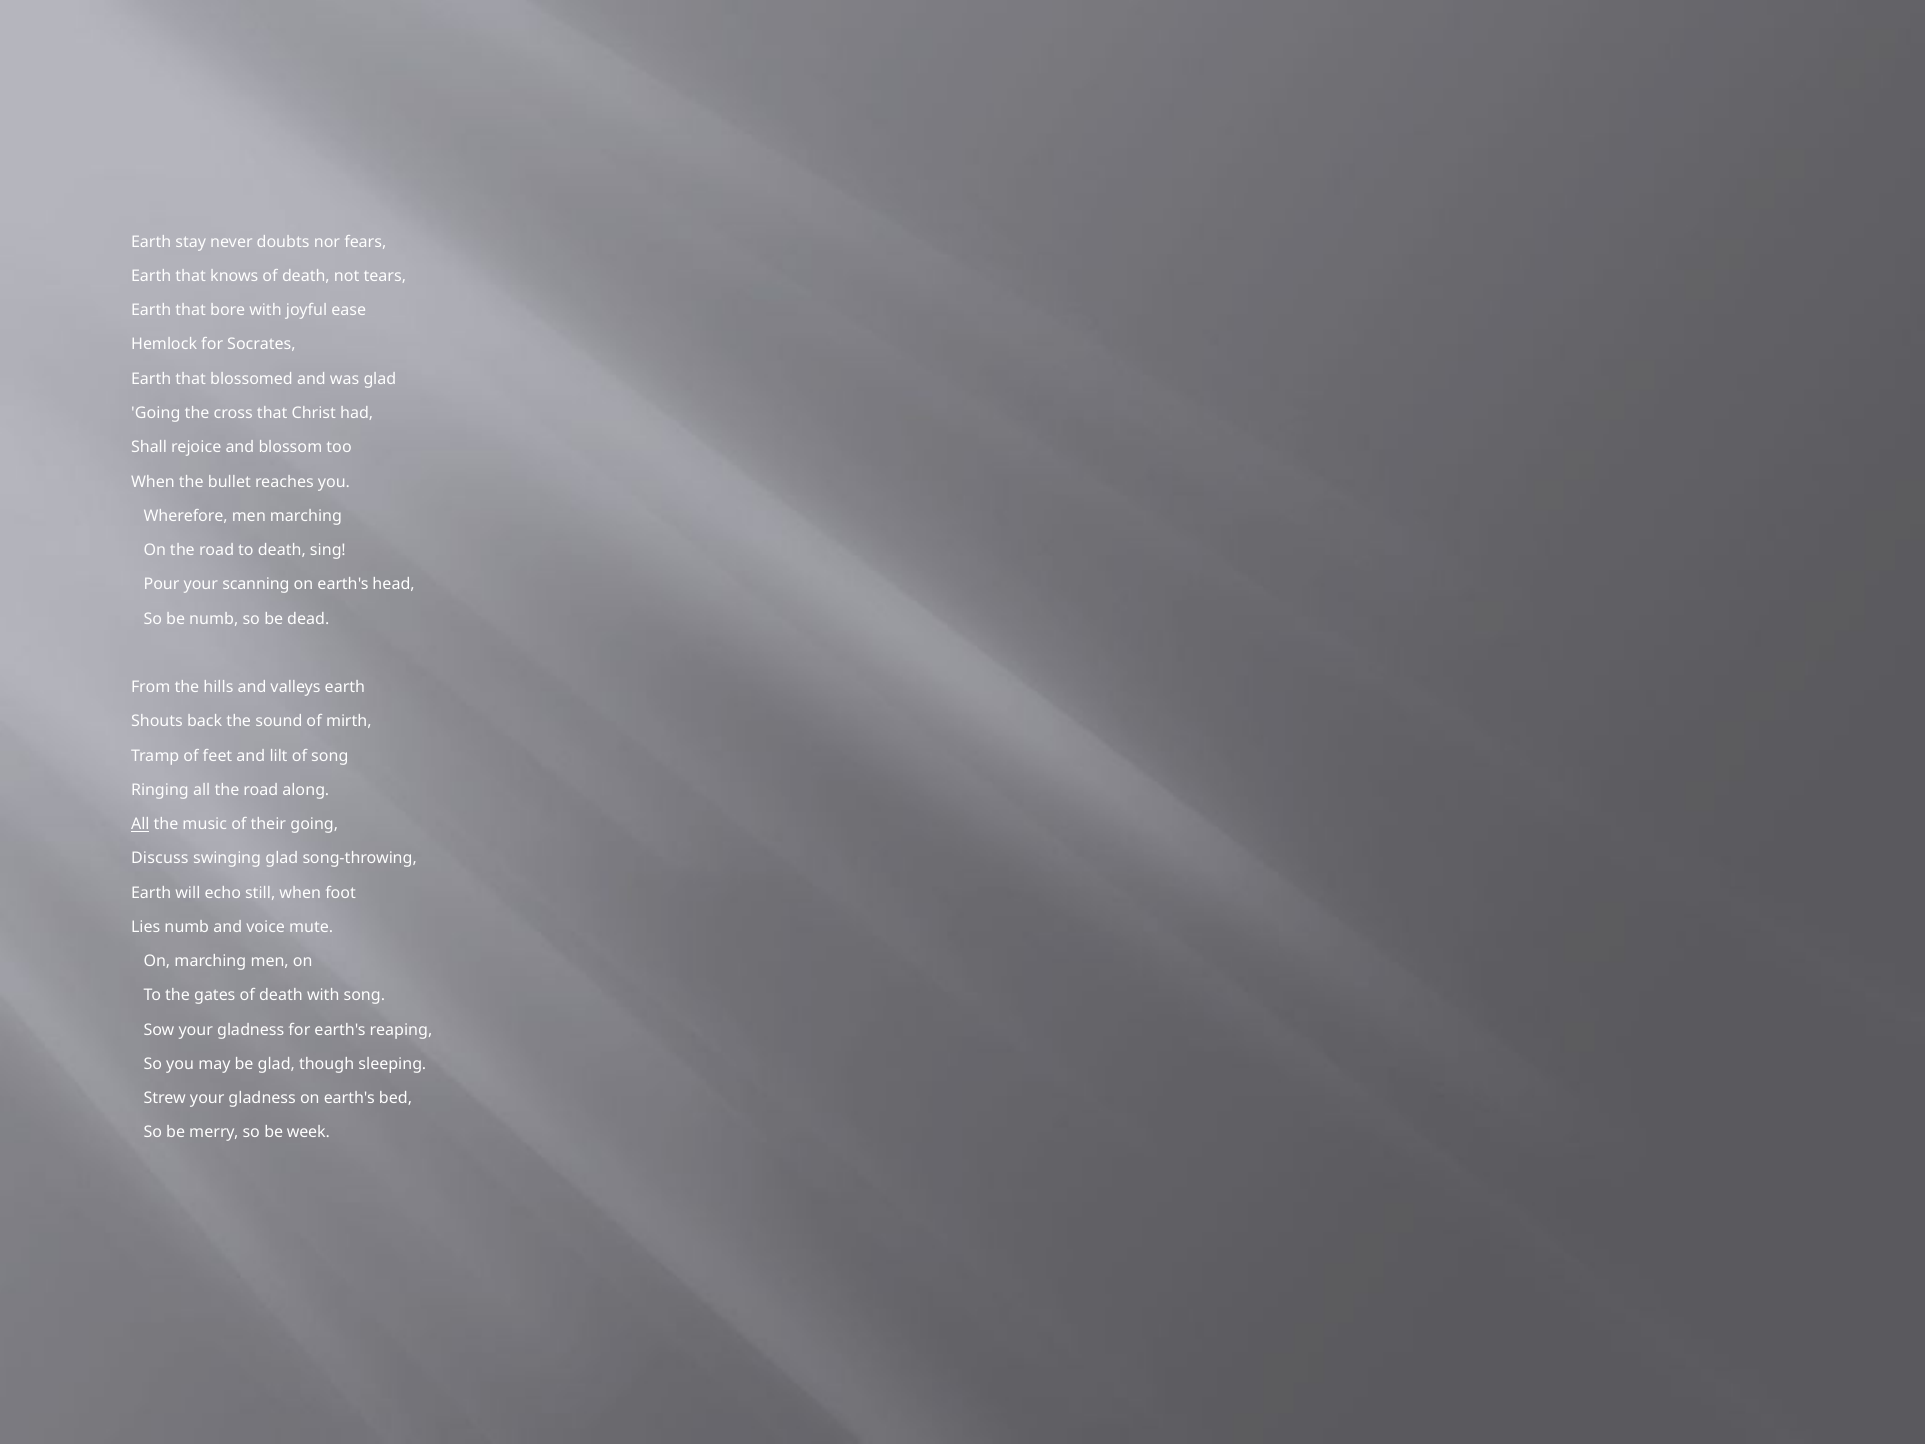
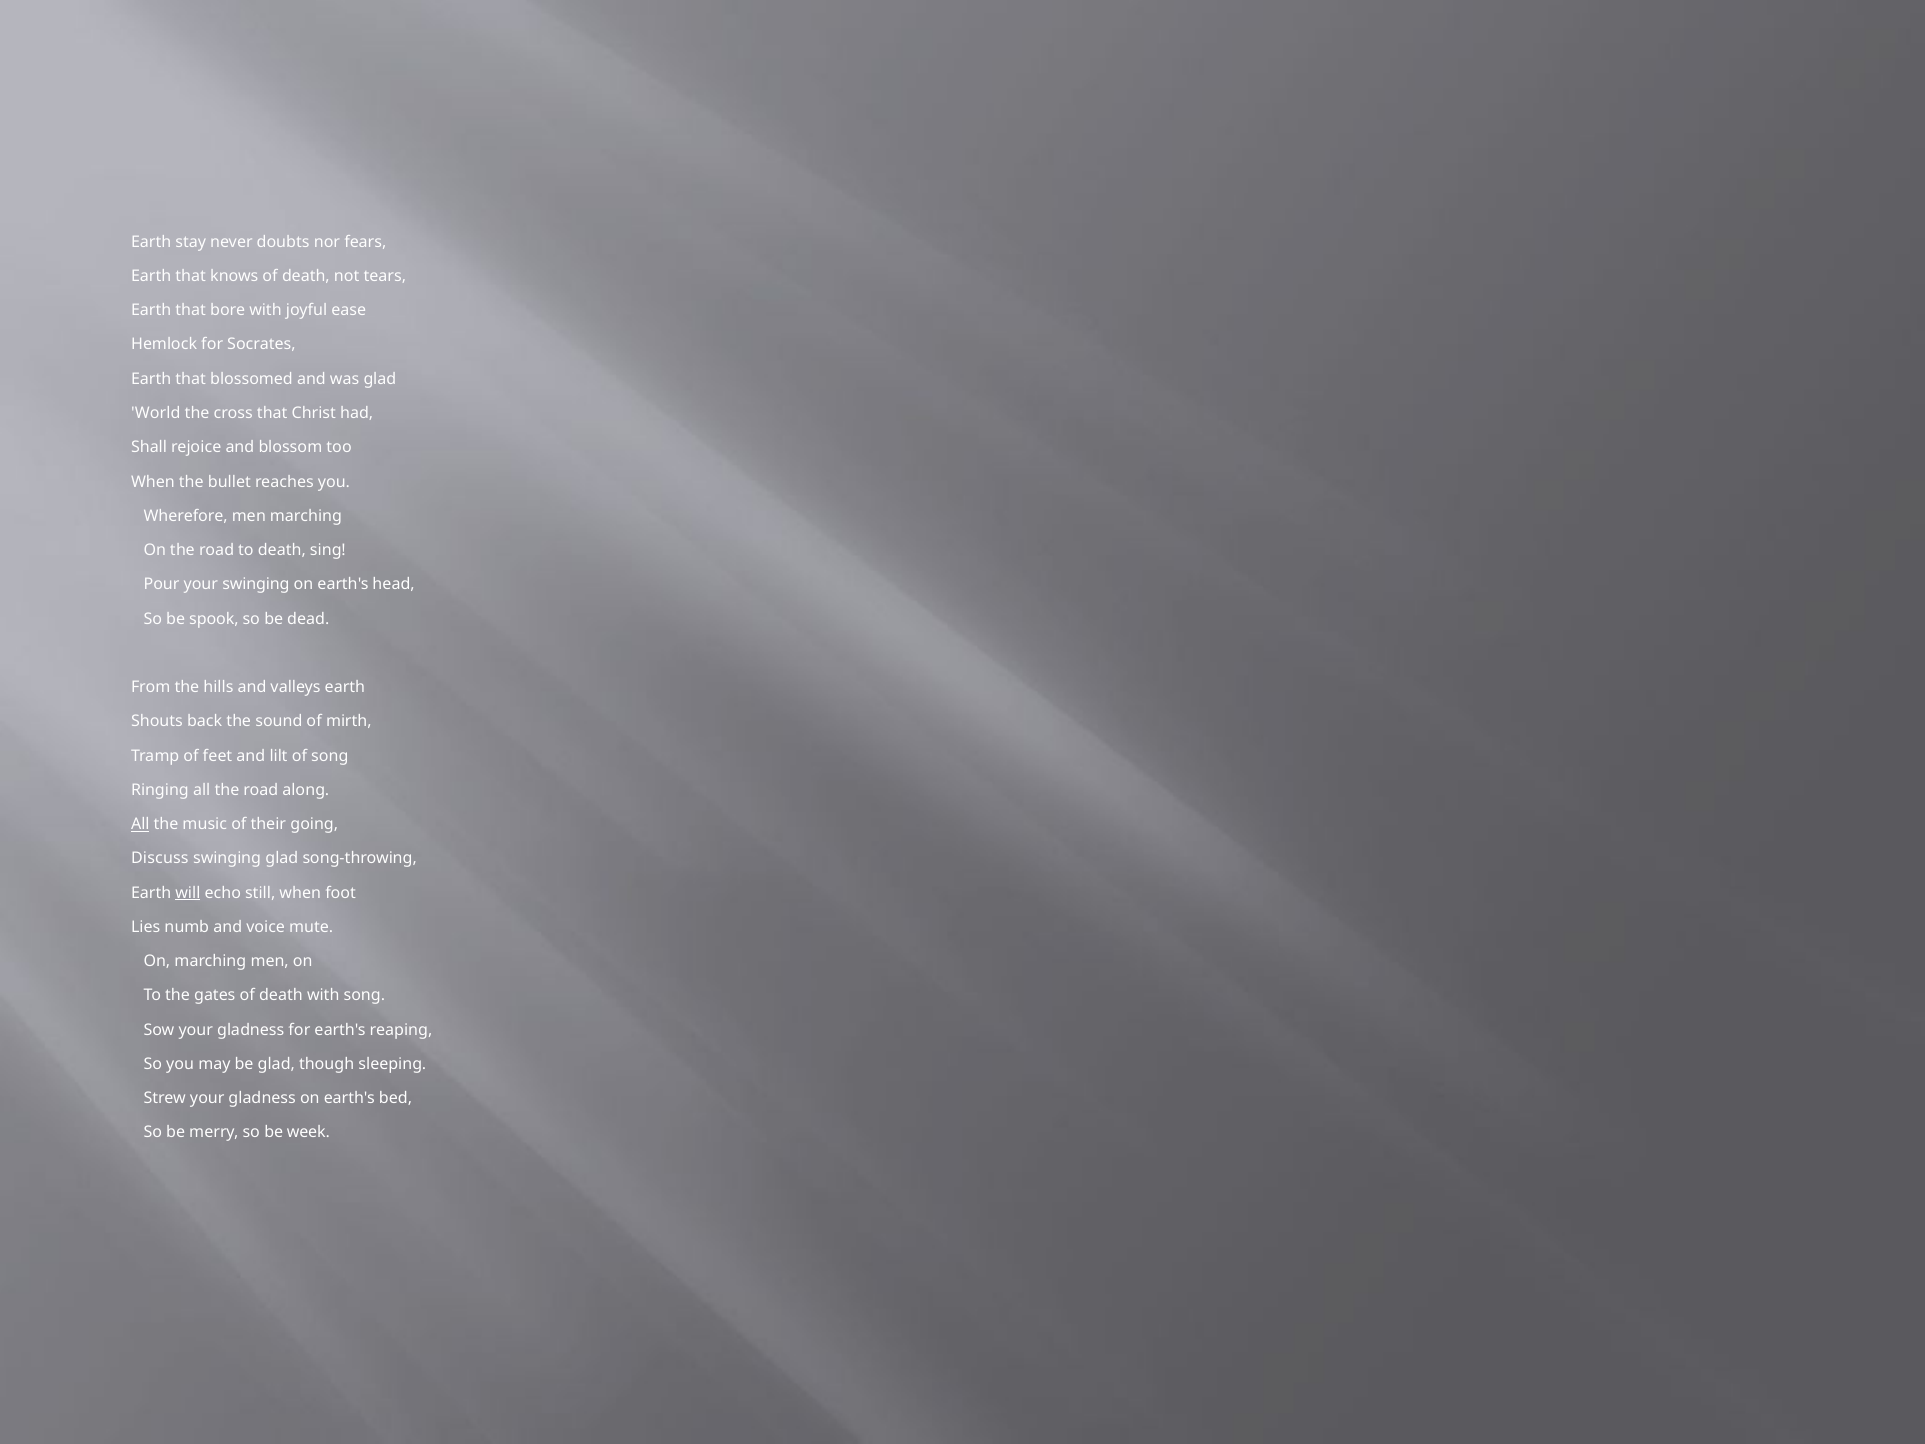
Going at (156, 413): Going -> World
your scanning: scanning -> swinging
be numb: numb -> spook
will underline: none -> present
